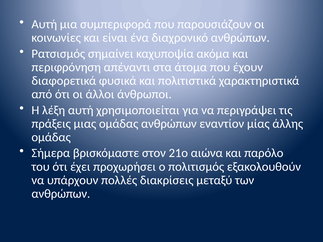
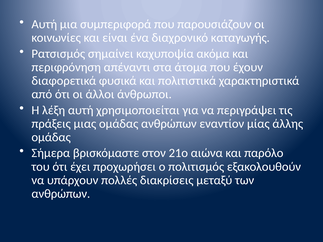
διαχρονικό ανθρώπων: ανθρώπων -> καταγωγής
